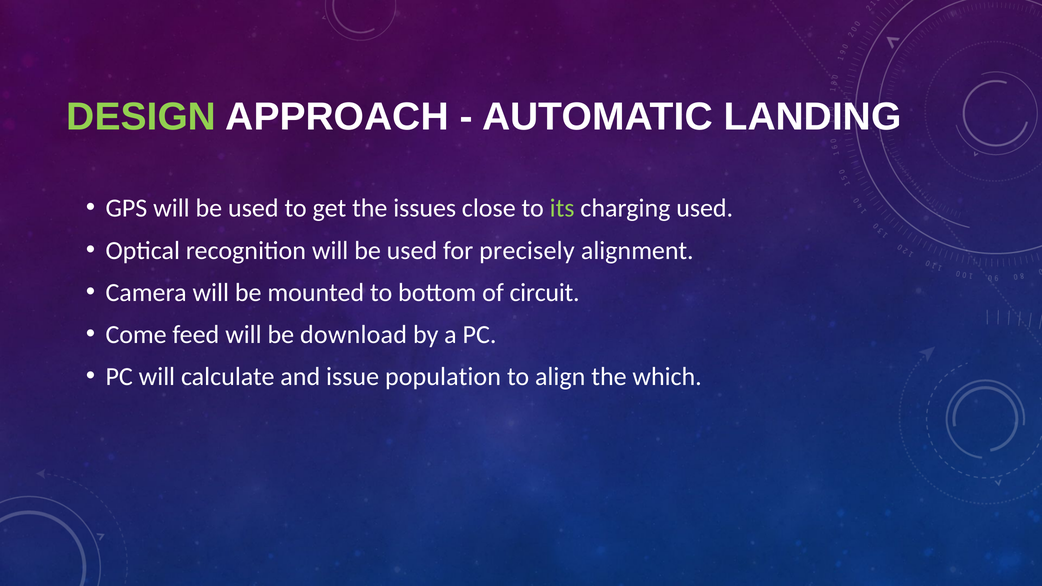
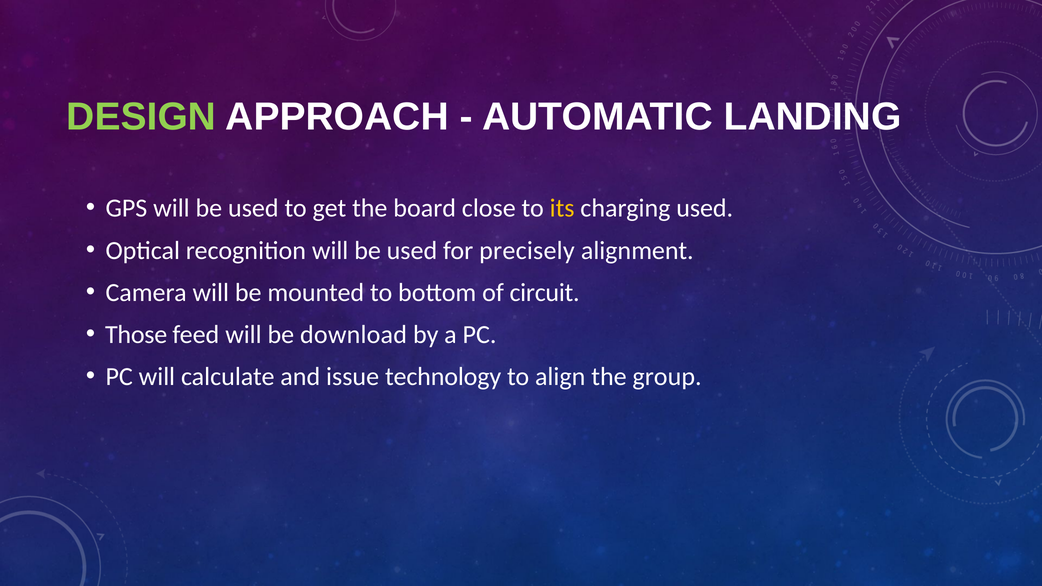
issues: issues -> board
its colour: light green -> yellow
Come: Come -> Those
population: population -> technology
which: which -> group
